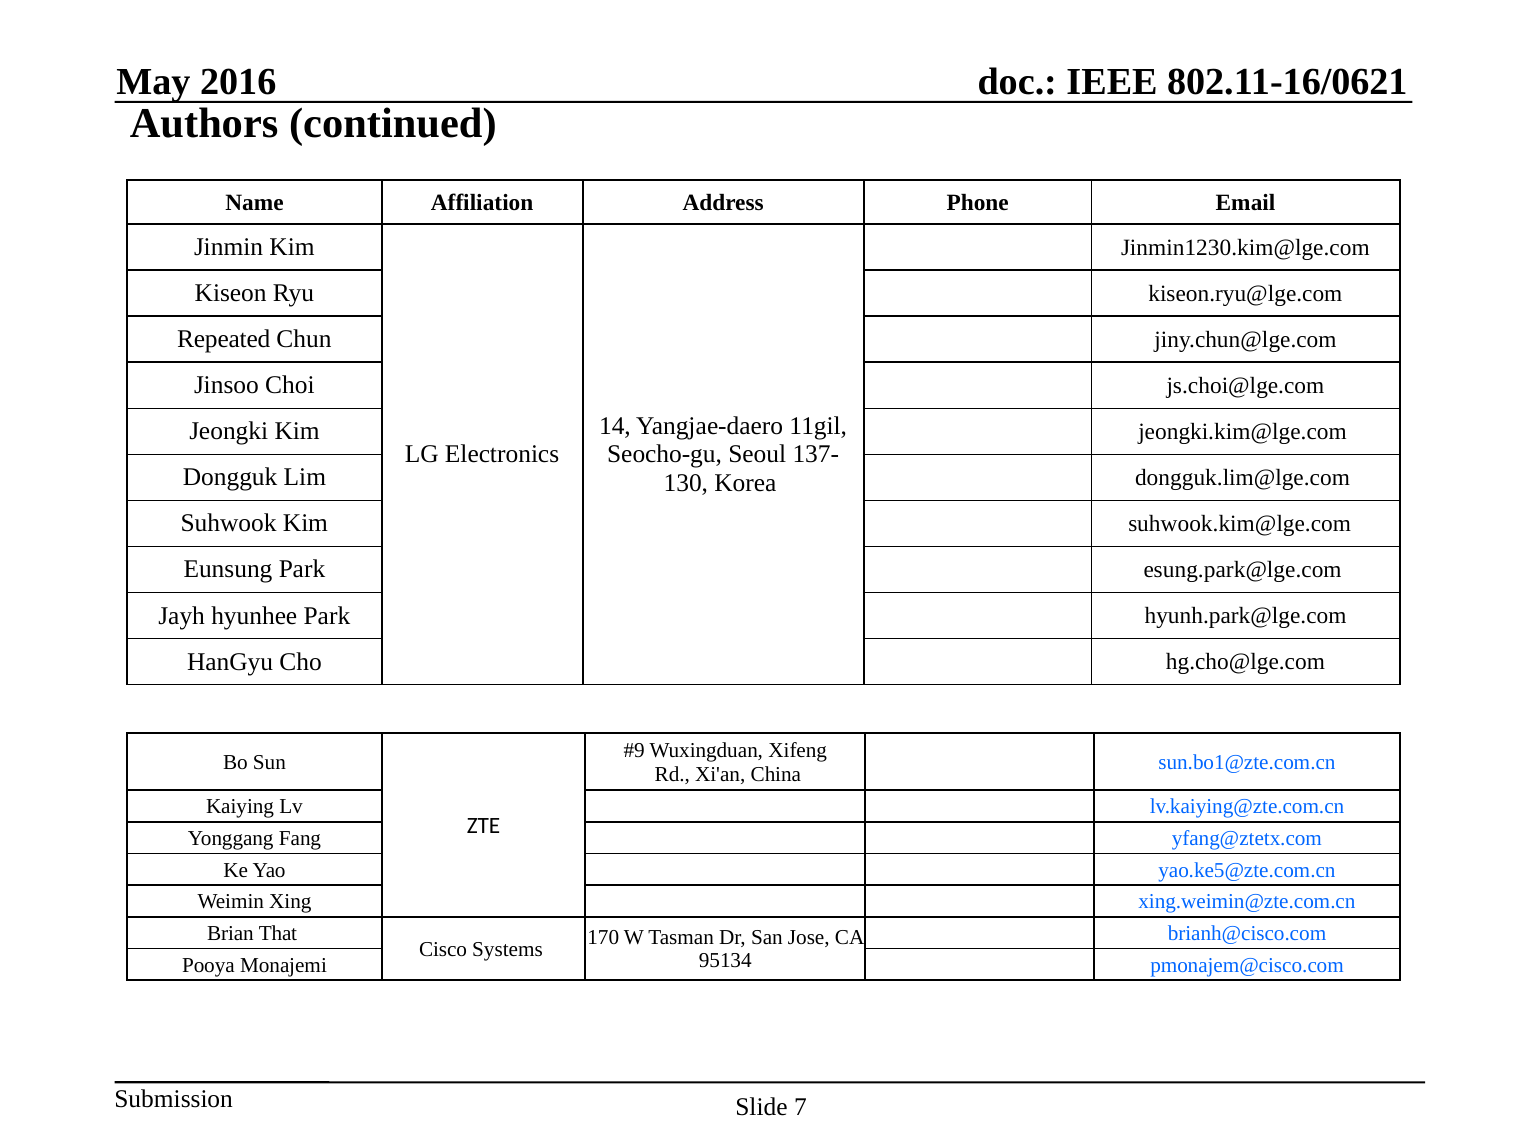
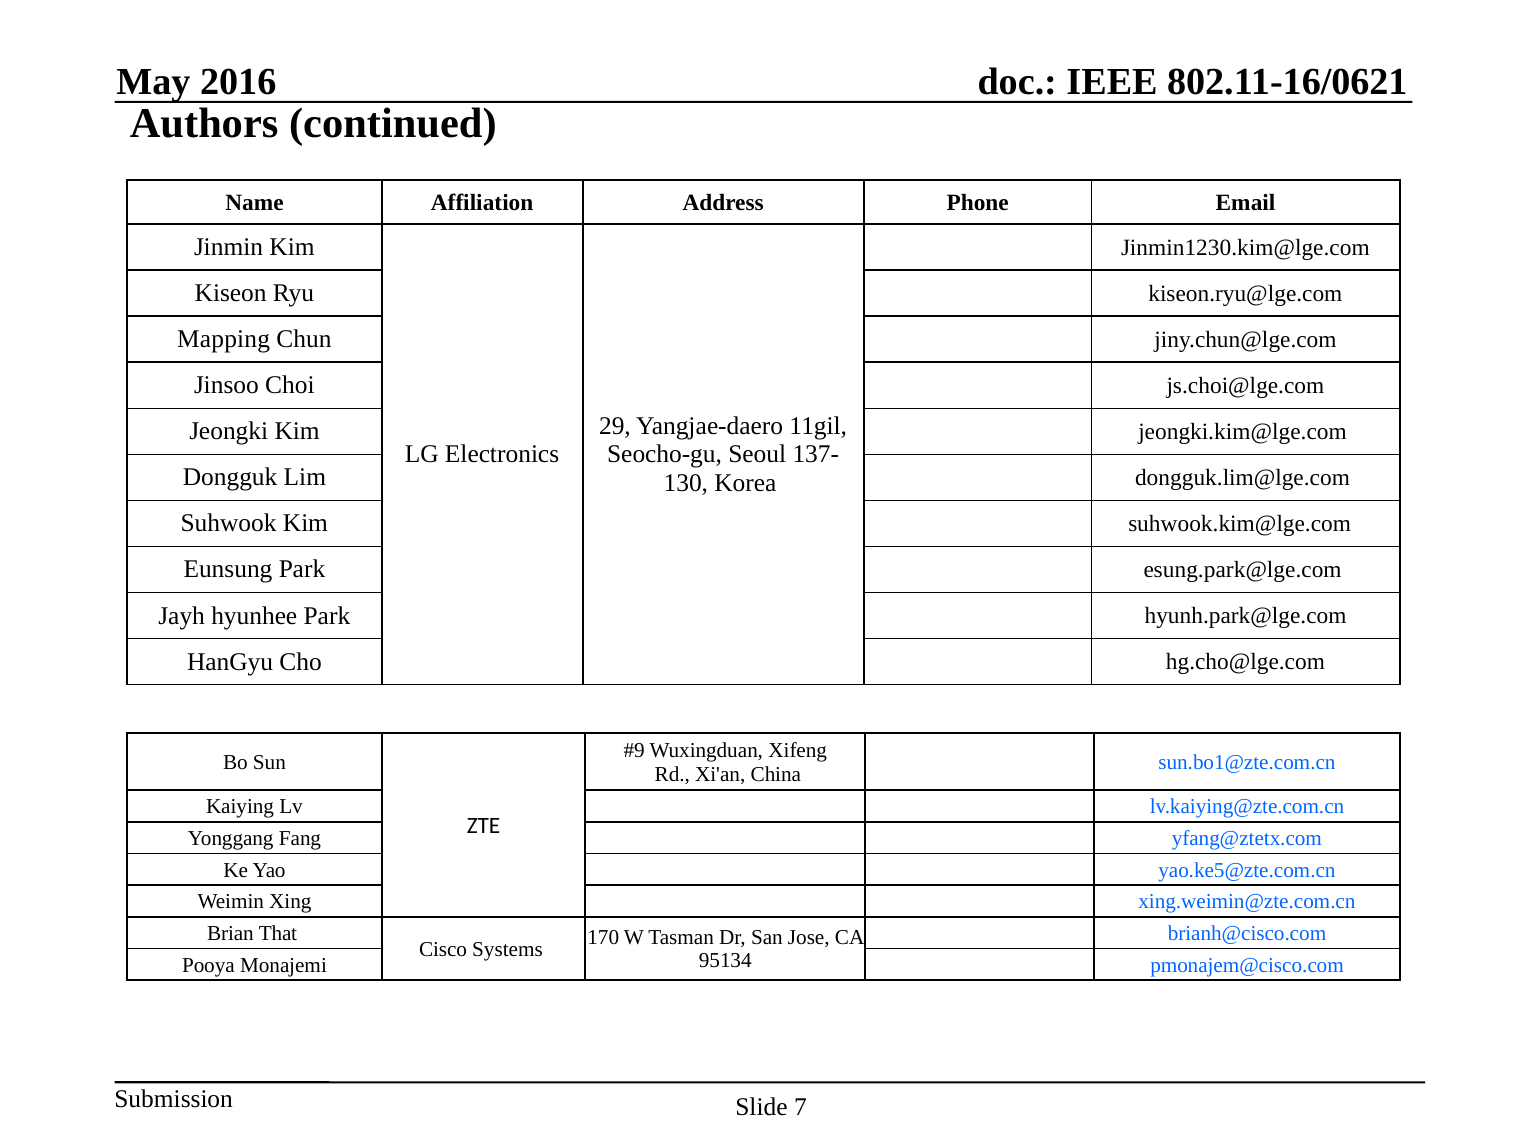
Repeated: Repeated -> Mapping
14: 14 -> 29
